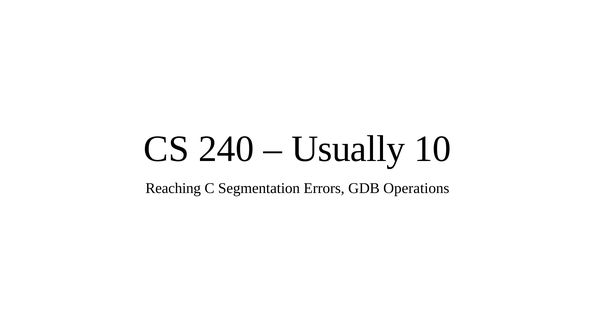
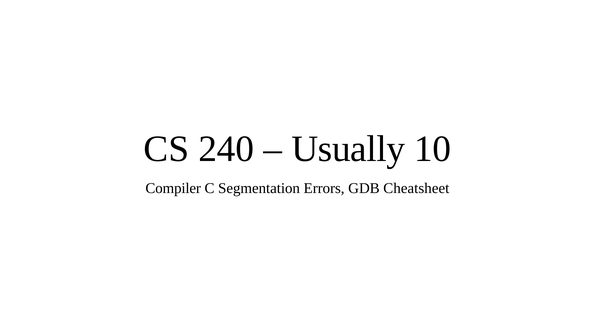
Reaching: Reaching -> Compiler
Operations: Operations -> Cheatsheet
